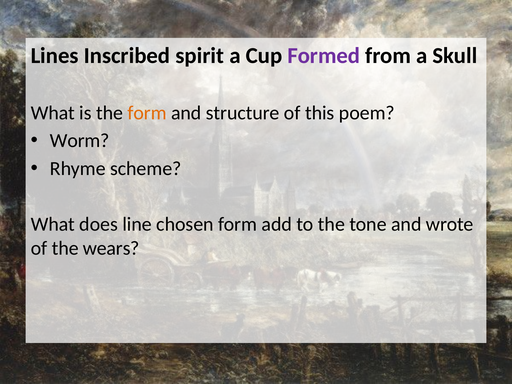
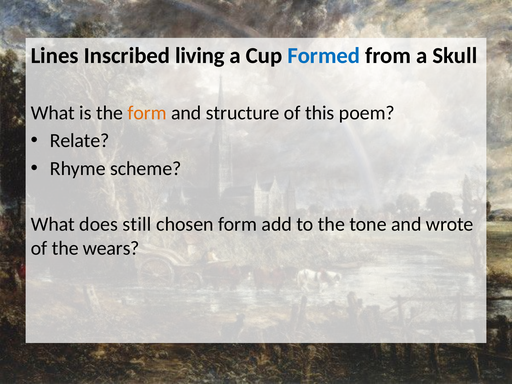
spirit: spirit -> living
Formed colour: purple -> blue
Worm: Worm -> Relate
line: line -> still
